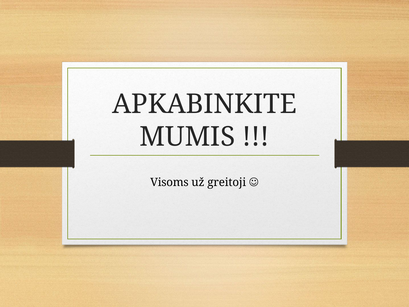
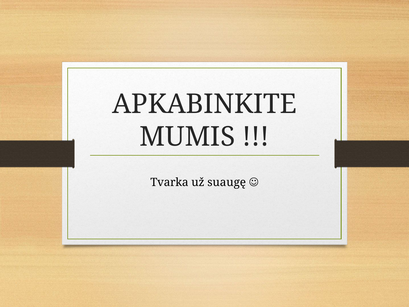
Visoms: Visoms -> Tvarka
greitoji: greitoji -> suaugę
